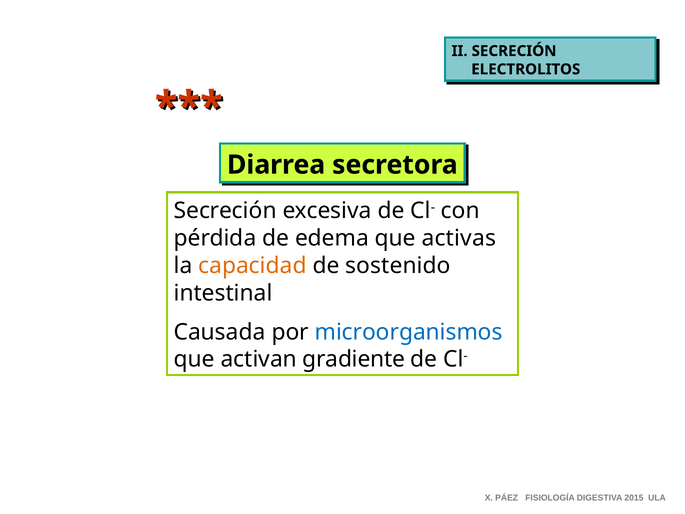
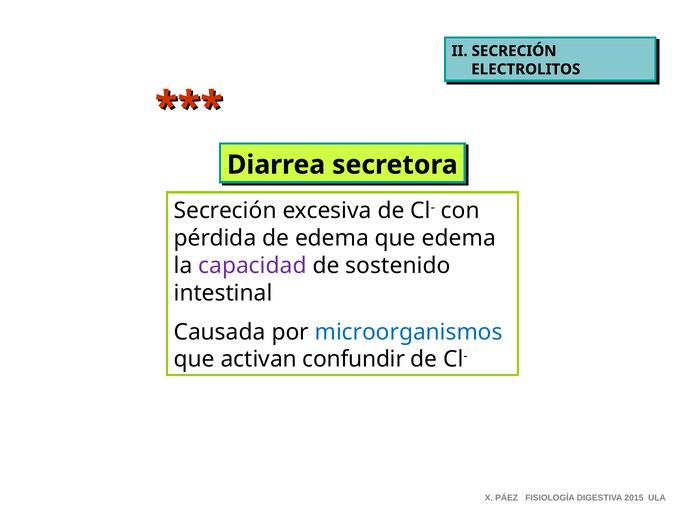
que activas: activas -> edema
capacidad colour: orange -> purple
gradiente: gradiente -> confundir
